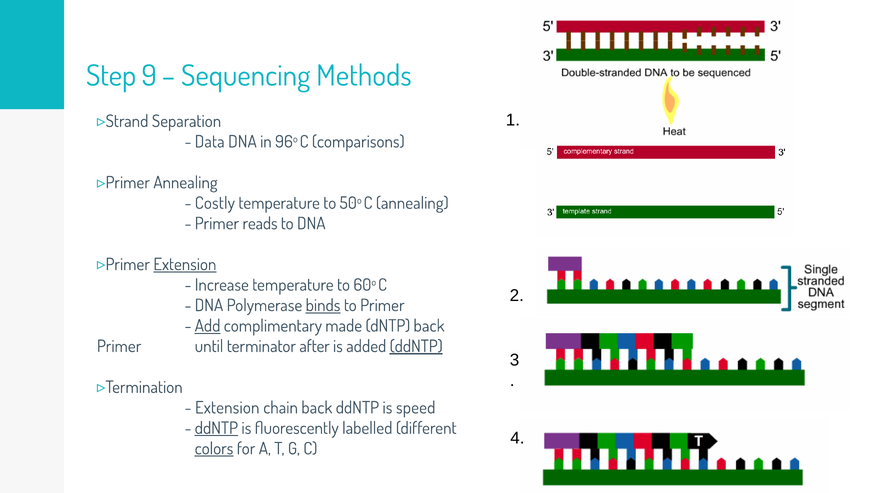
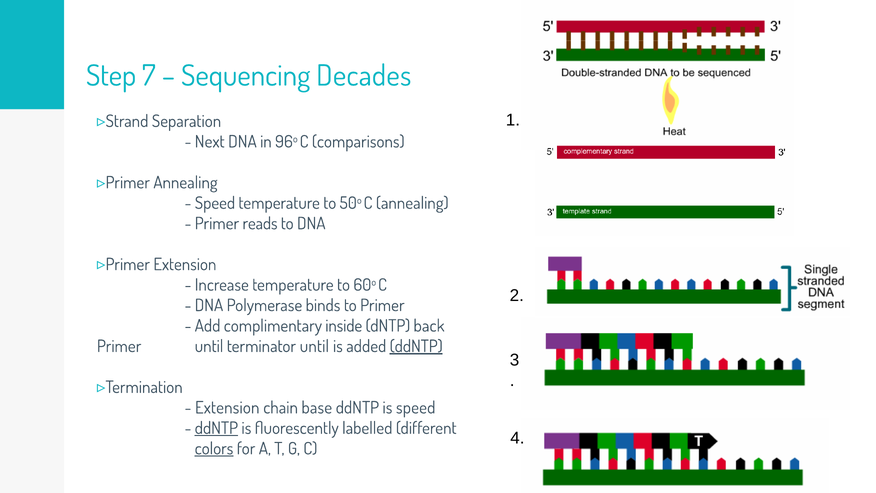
9: 9 -> 7
Methods: Methods -> Decades
Data: Data -> Next
Costly at (215, 203): Costly -> Speed
Extension at (185, 264) underline: present -> none
binds underline: present -> none
Add underline: present -> none
made: made -> inside
terminator after: after -> until
chain back: back -> base
